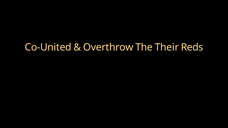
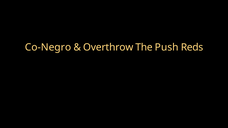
Co-United: Co-United -> Co-Negro
Their: Their -> Push
